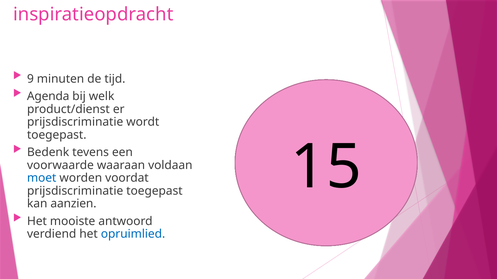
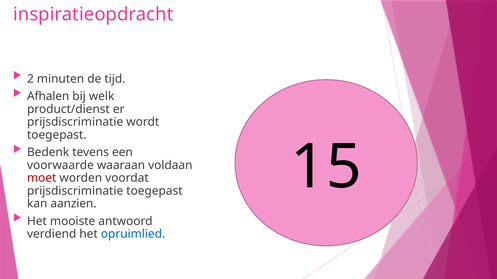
9: 9 -> 2
Agenda: Agenda -> Afhalen
moet colour: blue -> red
